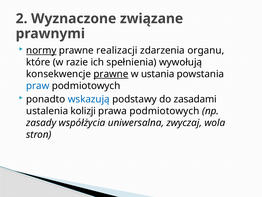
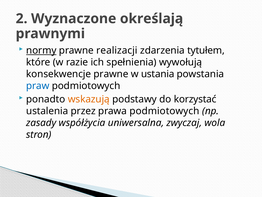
związane: związane -> określają
organu: organu -> tytułem
prawne at (111, 74) underline: present -> none
wskazują colour: blue -> orange
zasadami: zasadami -> korzystać
kolizji: kolizji -> przez
